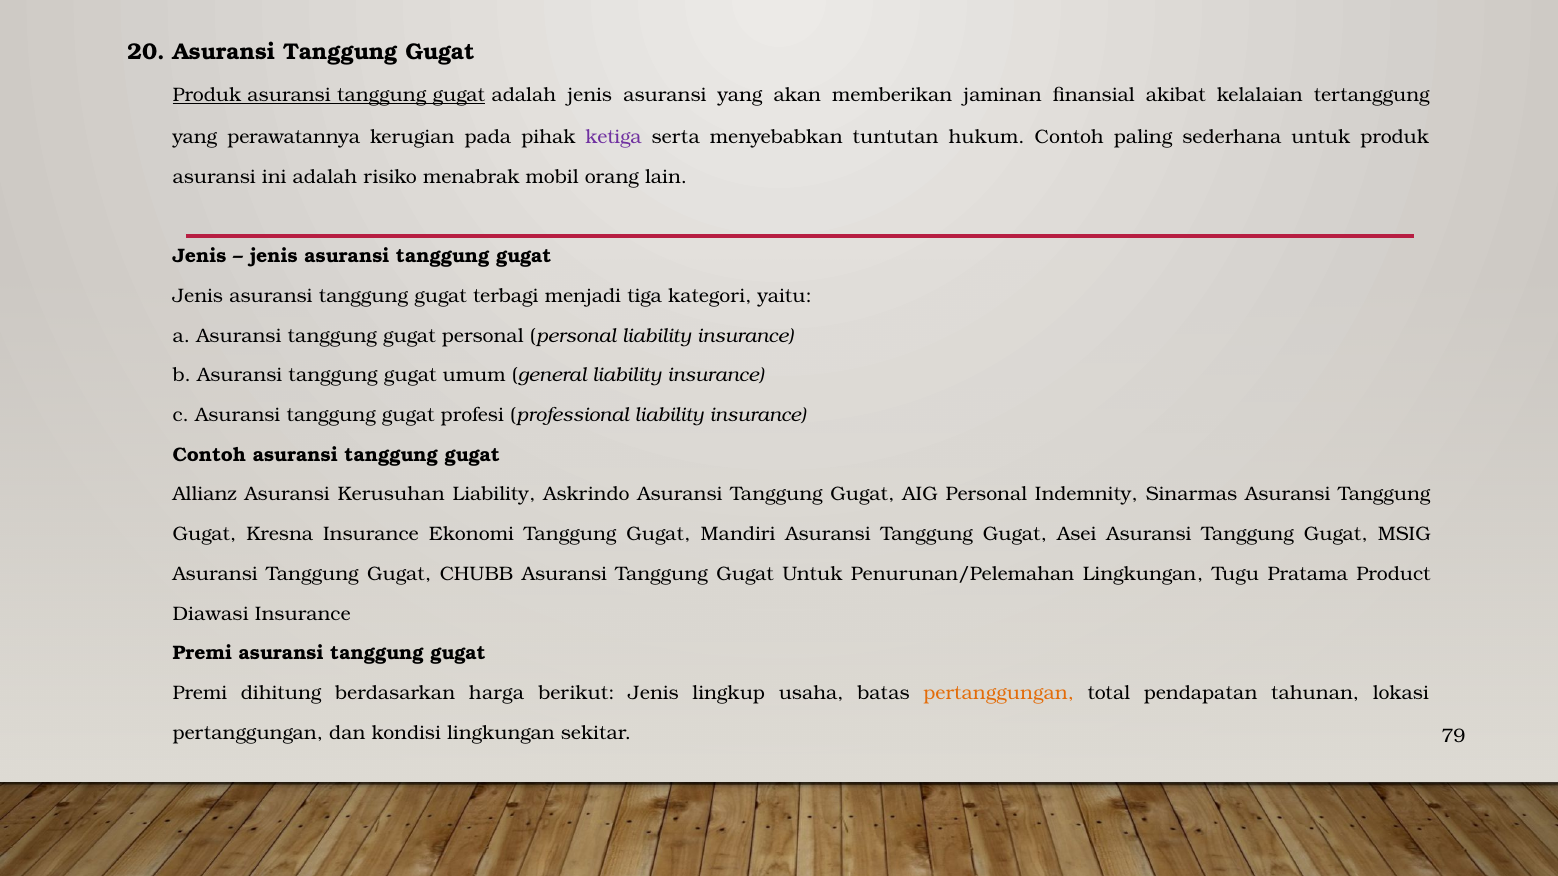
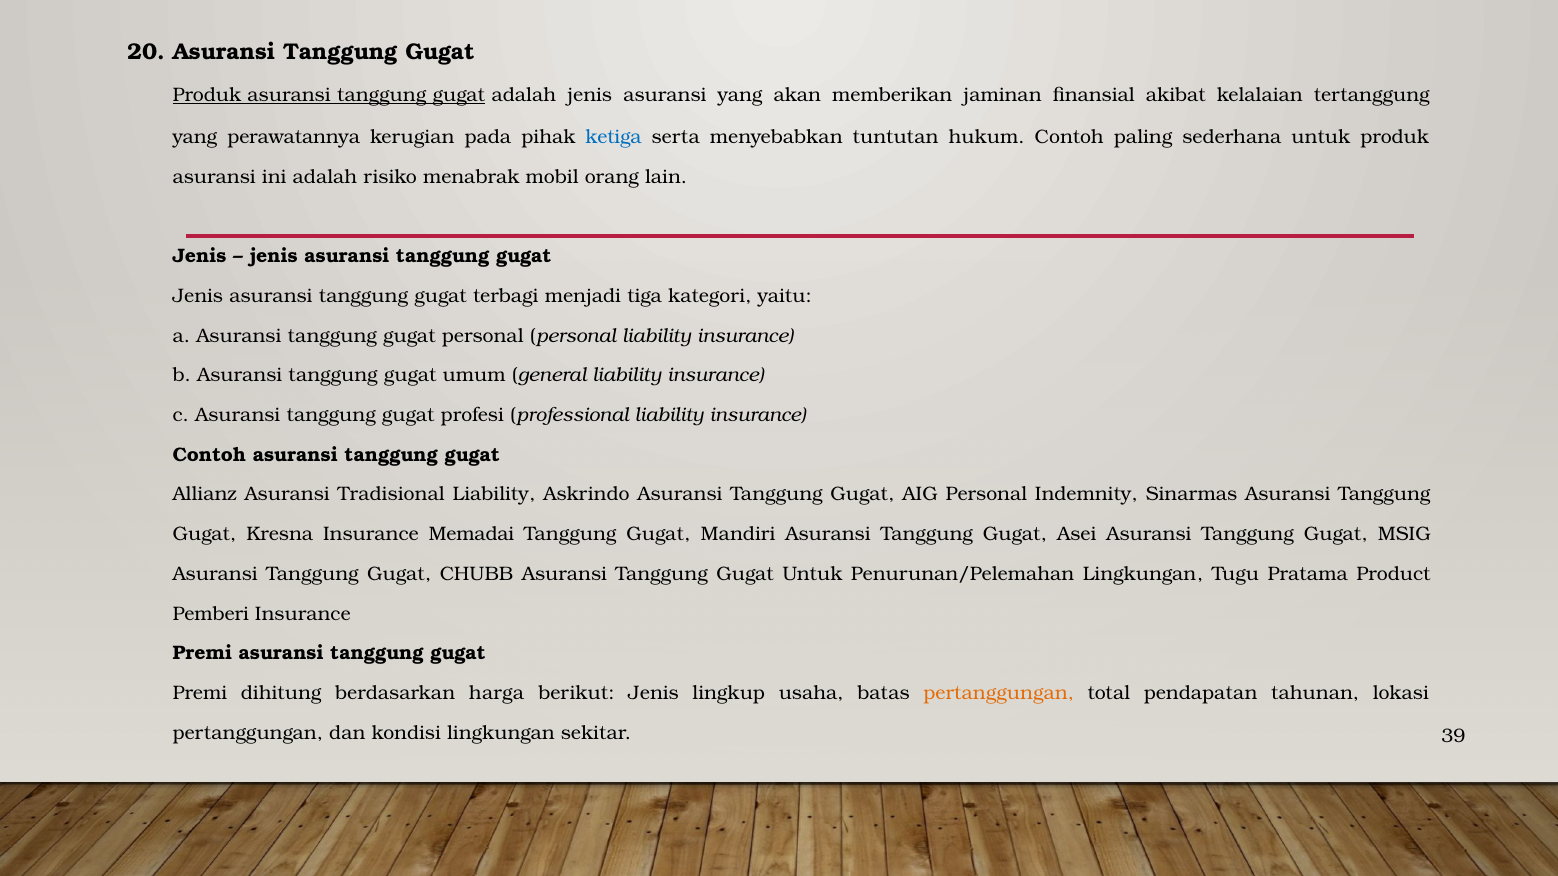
ketiga colour: purple -> blue
Kerusuhan: Kerusuhan -> Tradisional
Ekonomi: Ekonomi -> Memadai
Diawasi: Diawasi -> Pemberi
79: 79 -> 39
